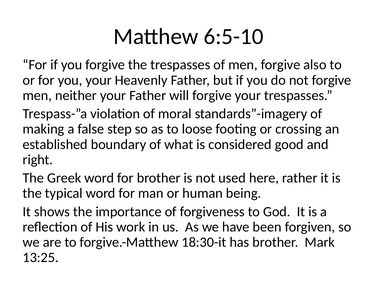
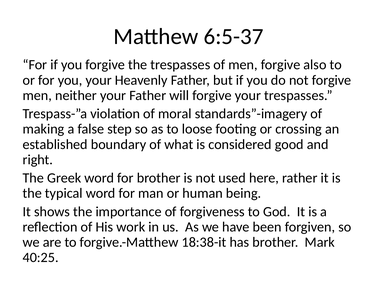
6:5-10: 6:5-10 -> 6:5-37
18:30-it: 18:30-it -> 18:38-it
13:25: 13:25 -> 40:25
